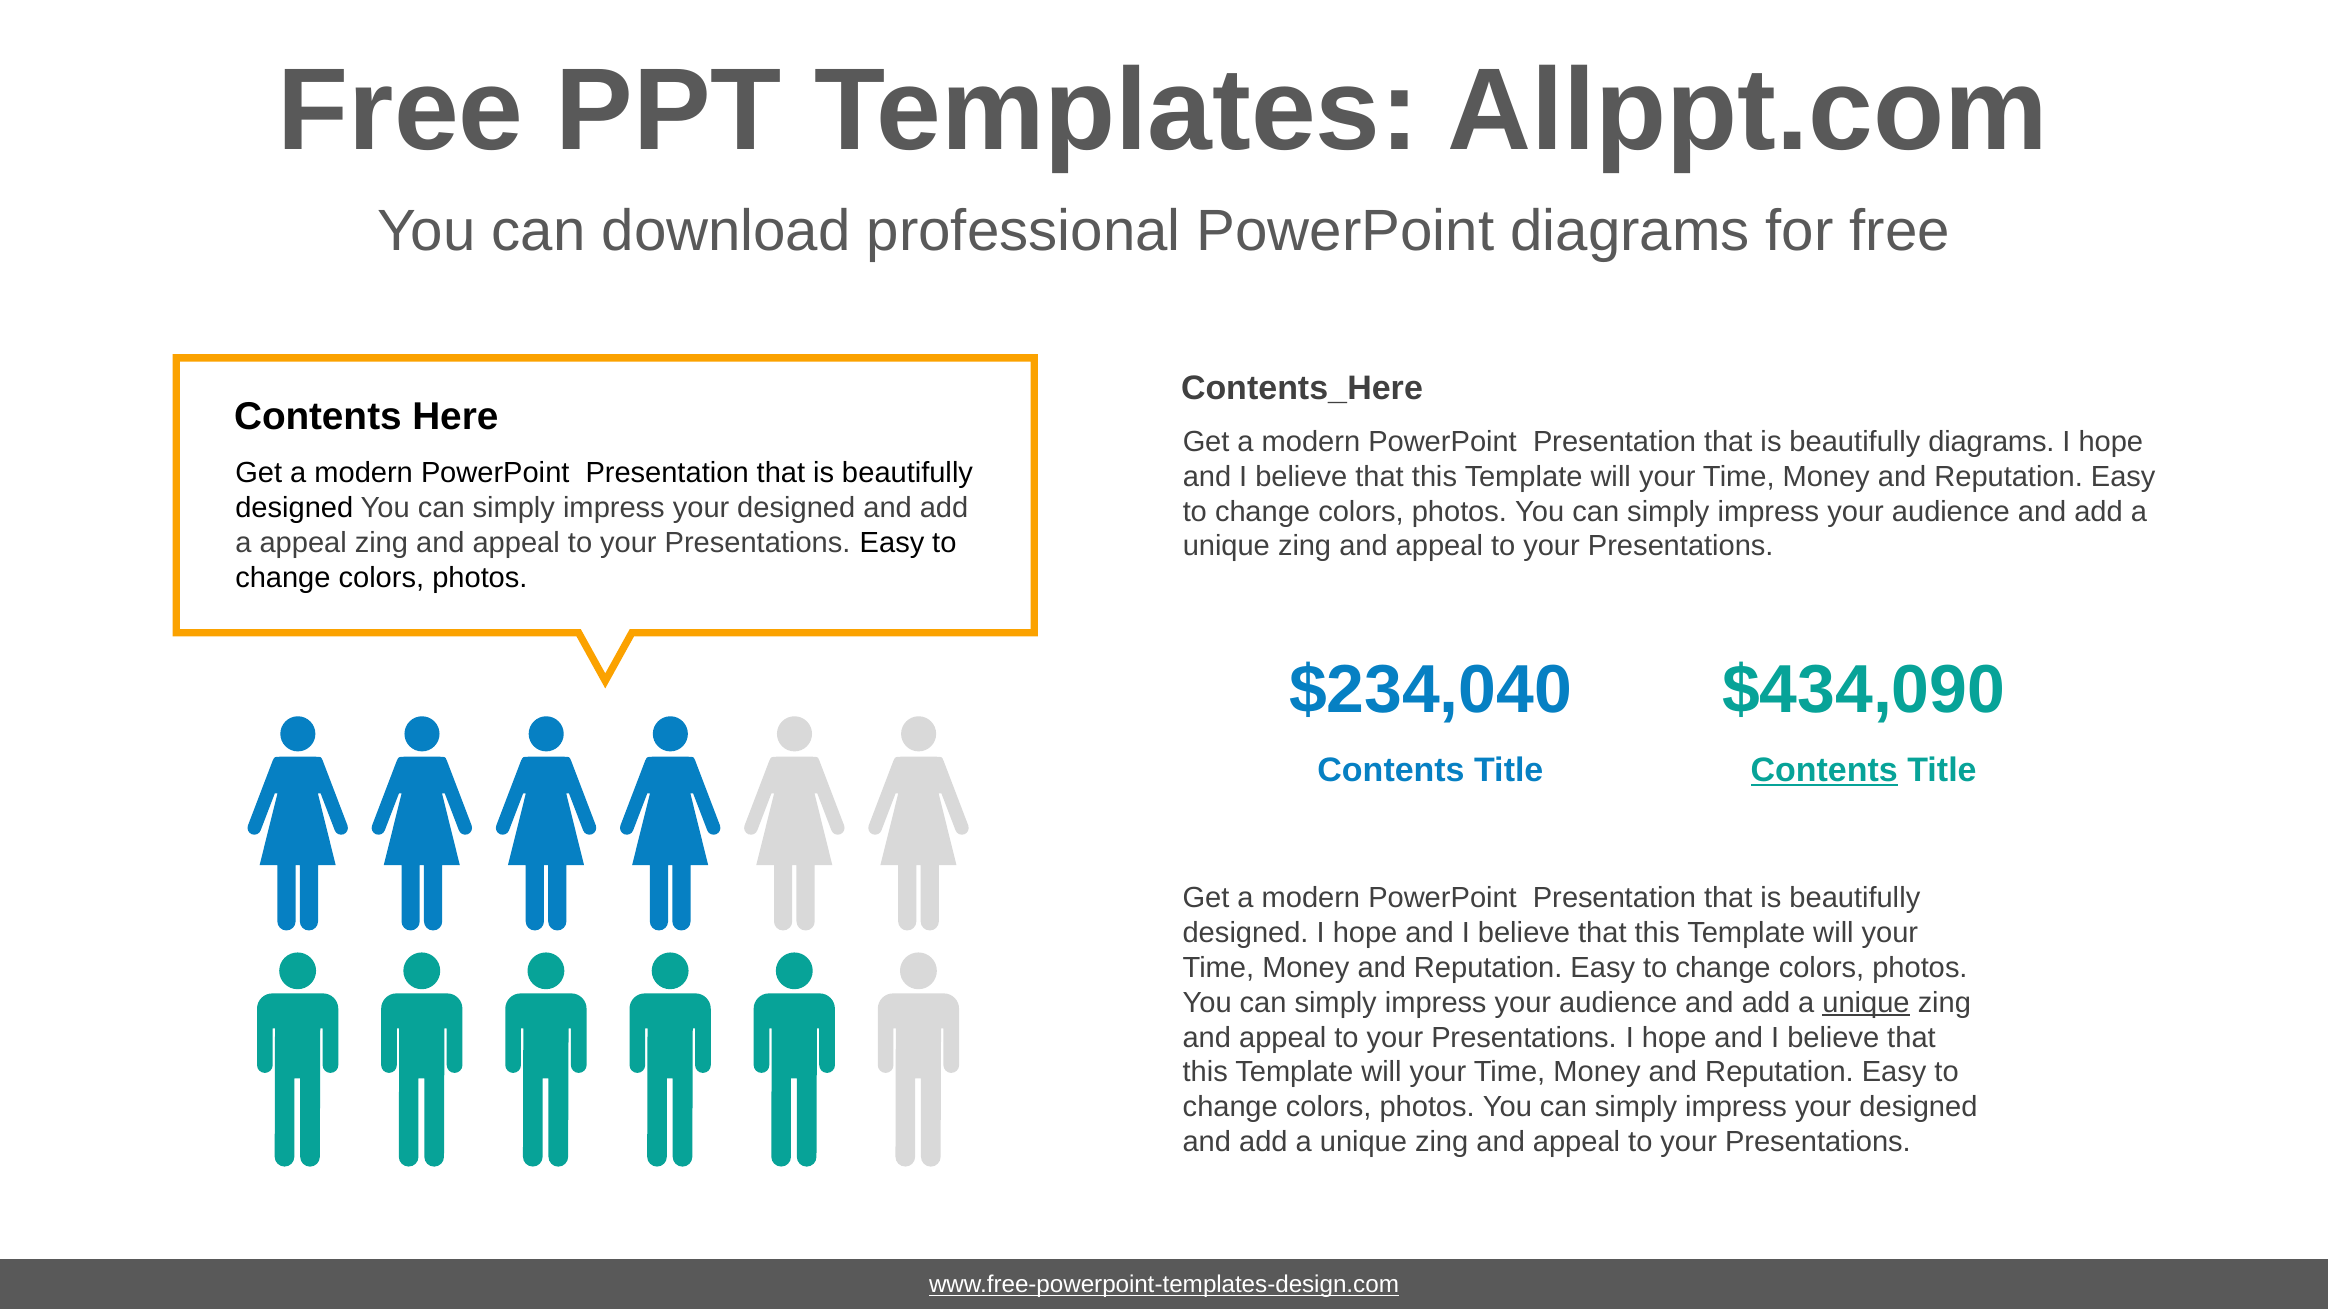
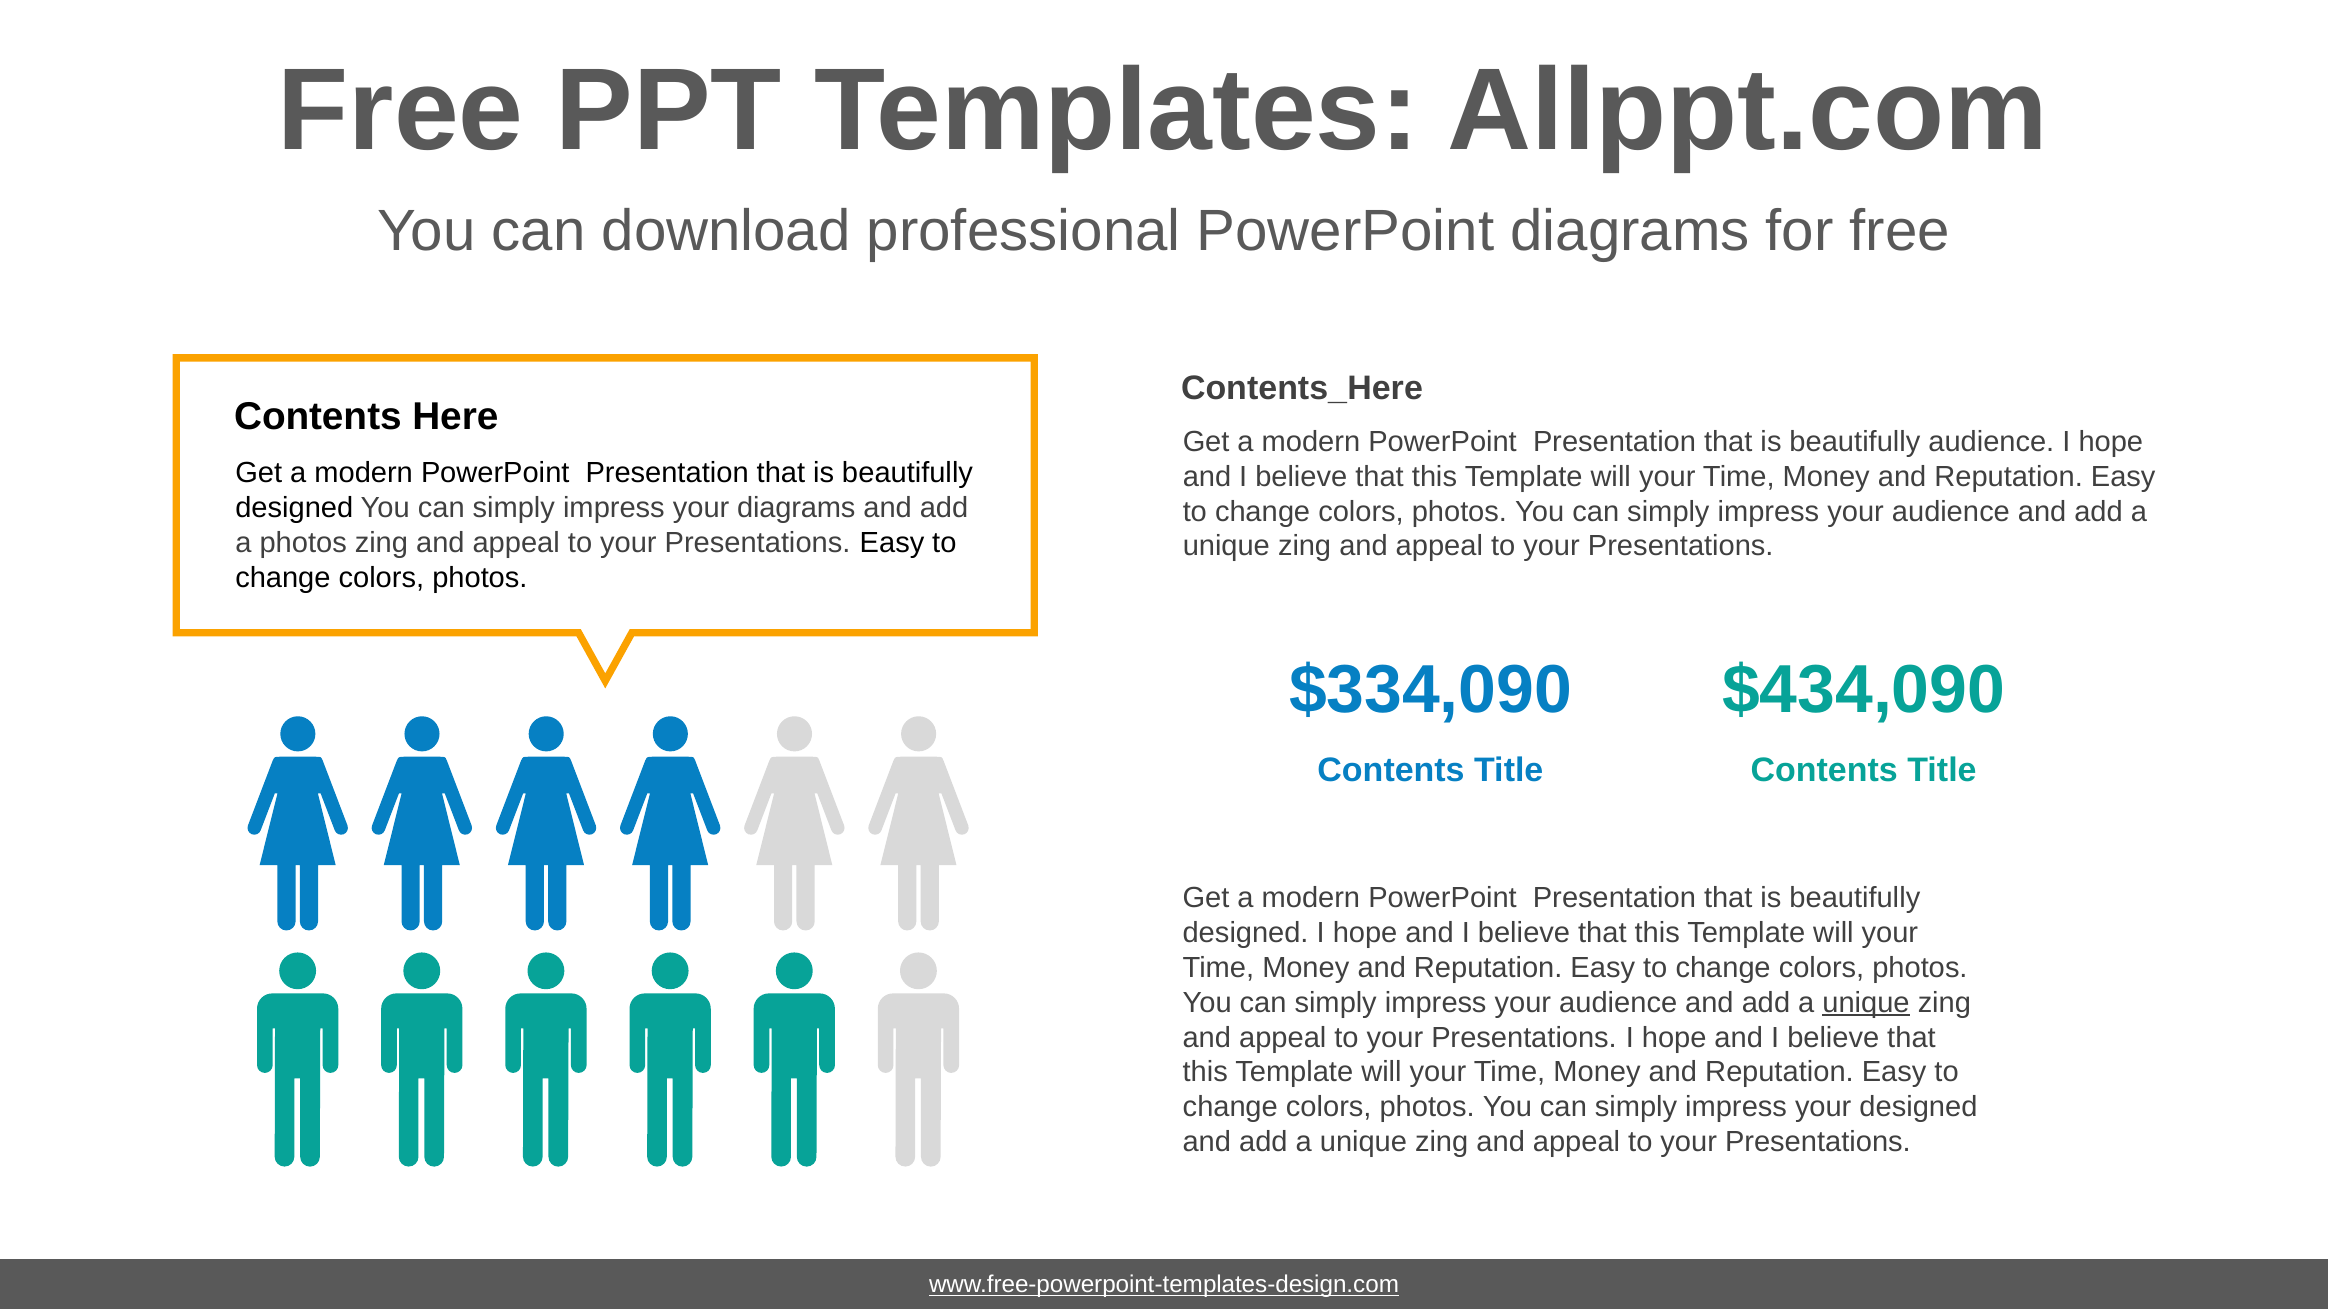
beautifully diagrams: diagrams -> audience
designed at (796, 508): designed -> diagrams
a appeal: appeal -> photos
$234,040: $234,040 -> $334,090
Contents at (1824, 771) underline: present -> none
